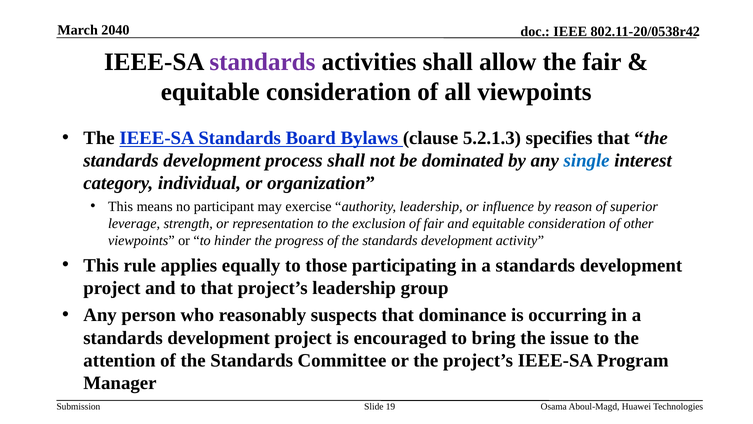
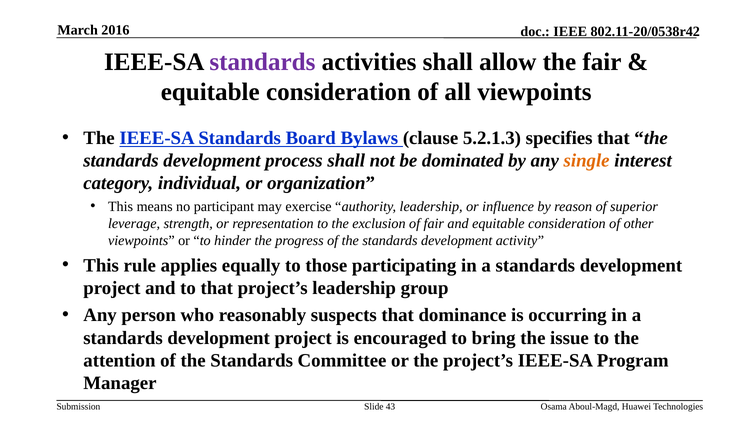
2040: 2040 -> 2016
single colour: blue -> orange
19: 19 -> 43
